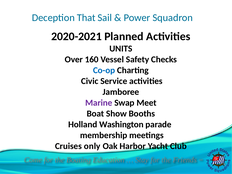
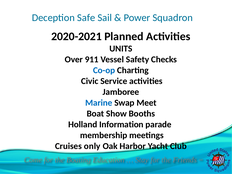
That: That -> Safe
160: 160 -> 911
Marine colour: purple -> blue
Washington: Washington -> Information
